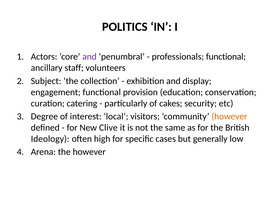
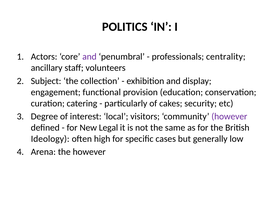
professionals functional: functional -> centrality
however at (229, 116) colour: orange -> purple
Clive: Clive -> Legal
